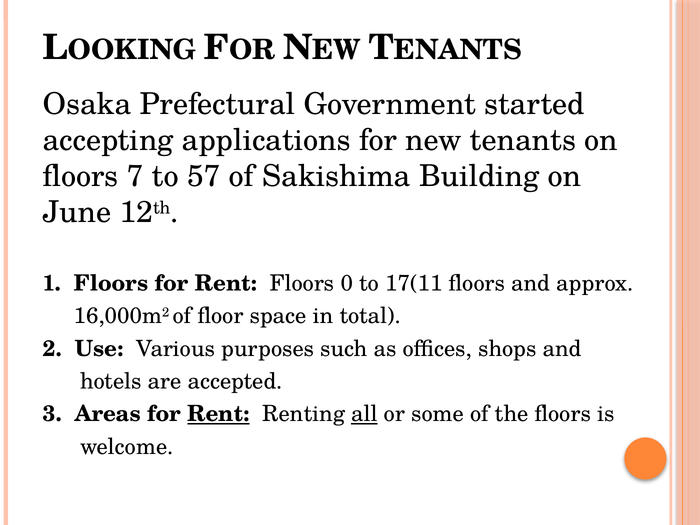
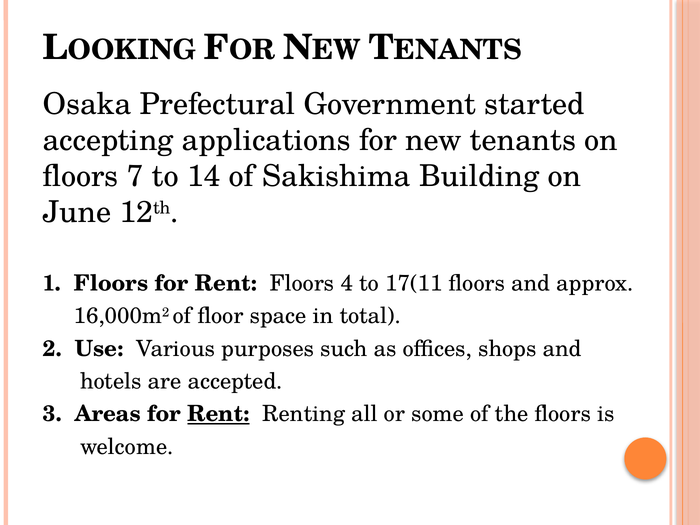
57: 57 -> 14
0: 0 -> 4
all underline: present -> none
